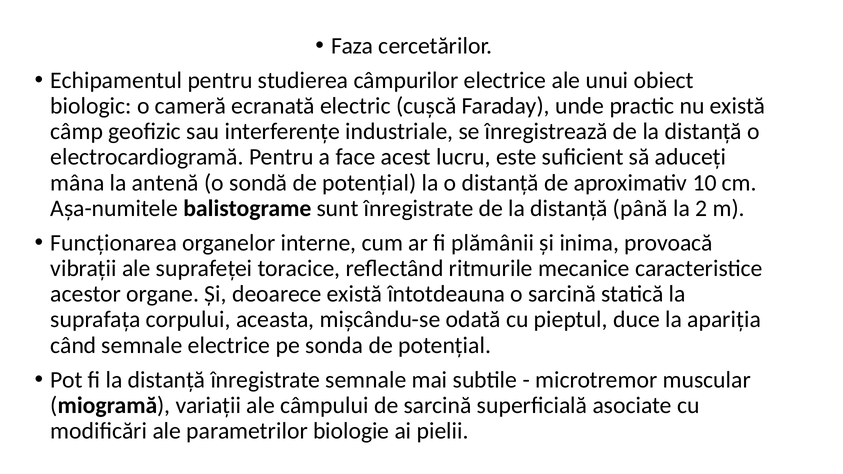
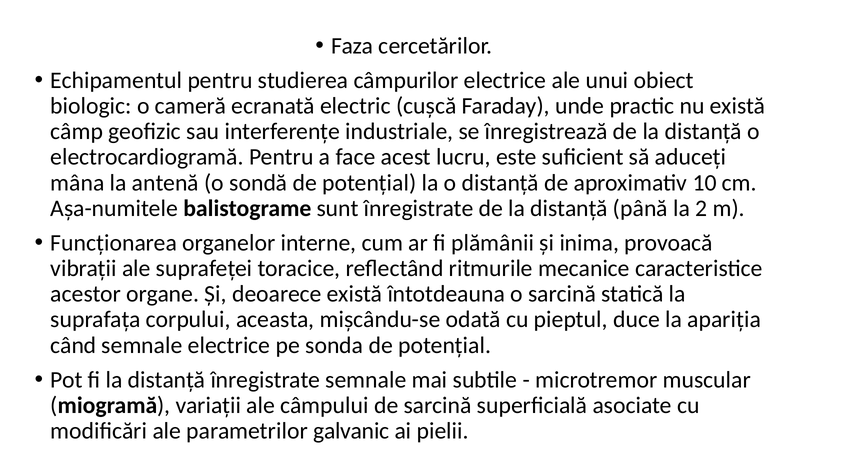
biologie: biologie -> galvanic
